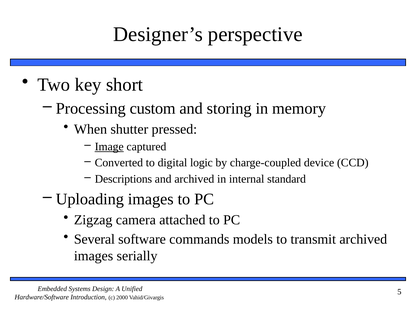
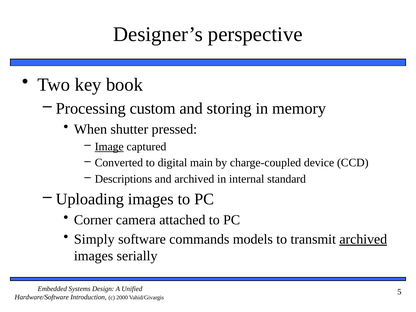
short: short -> book
logic: logic -> main
Zigzag: Zigzag -> Corner
Several: Several -> Simply
archived at (363, 239) underline: none -> present
